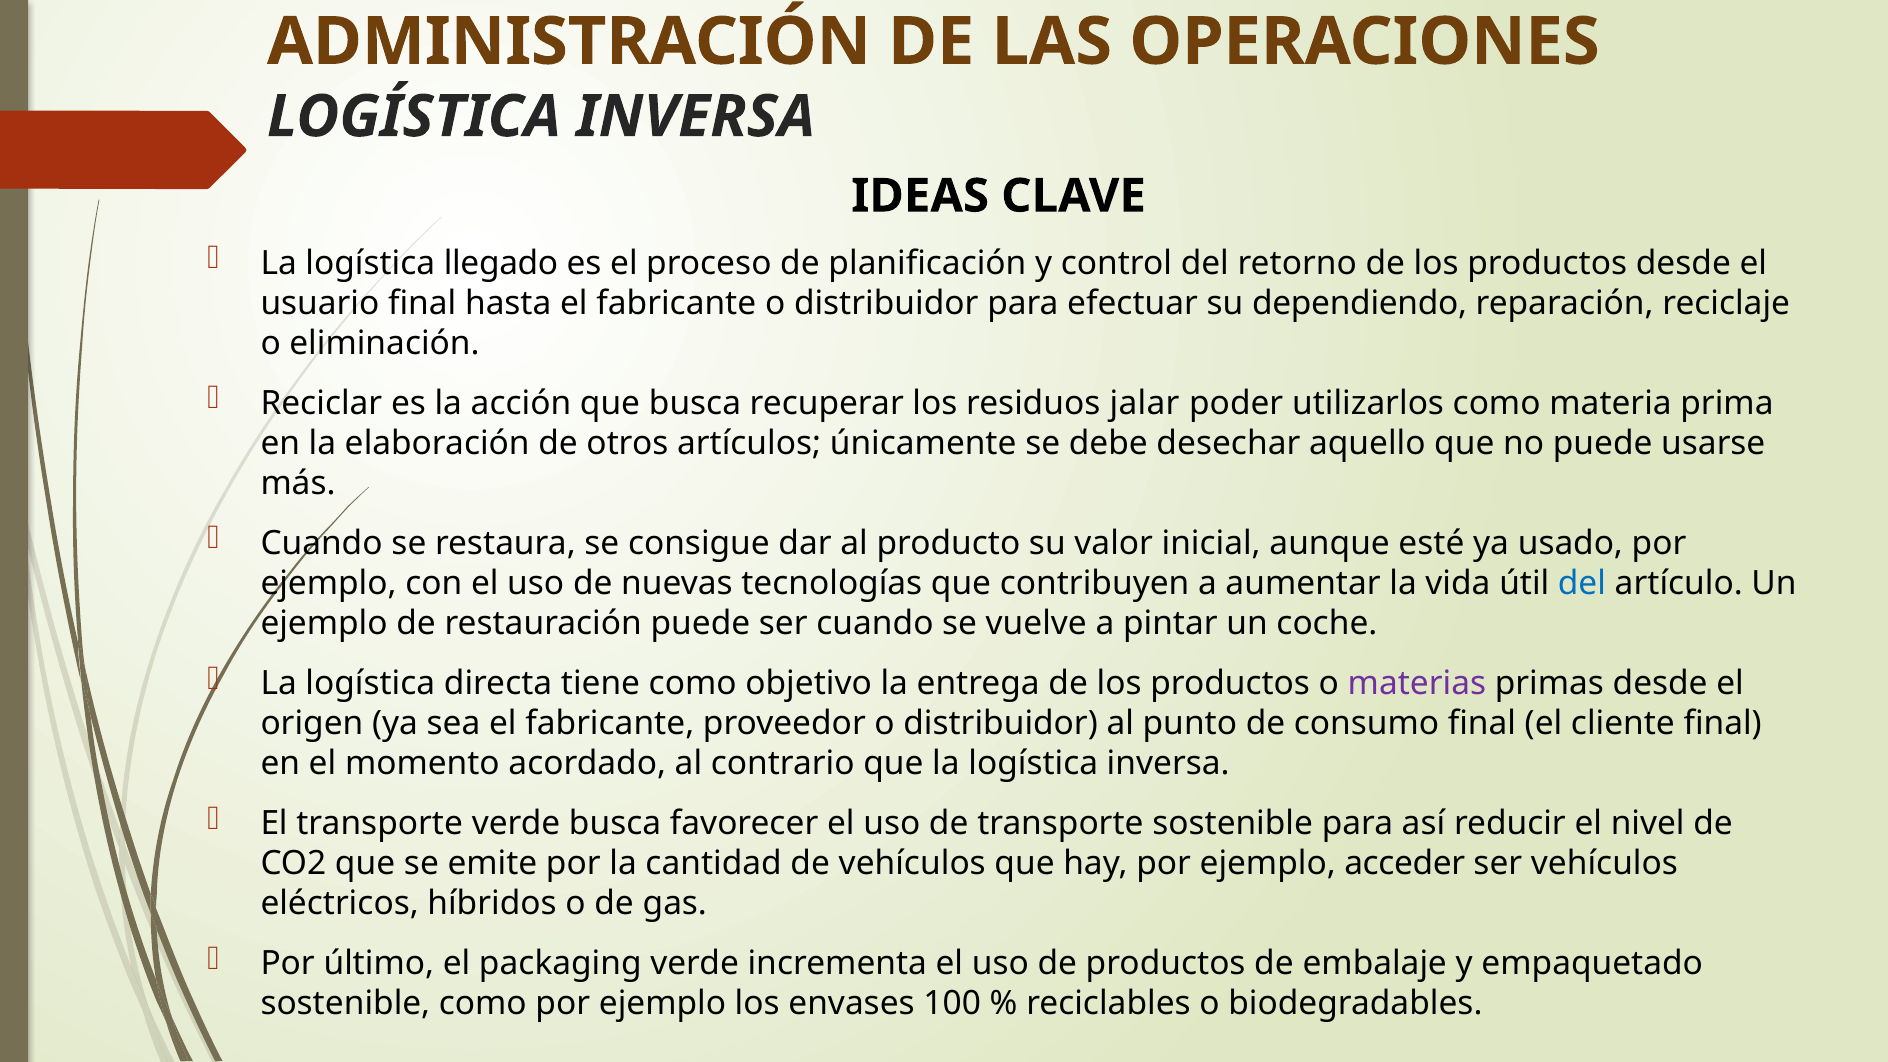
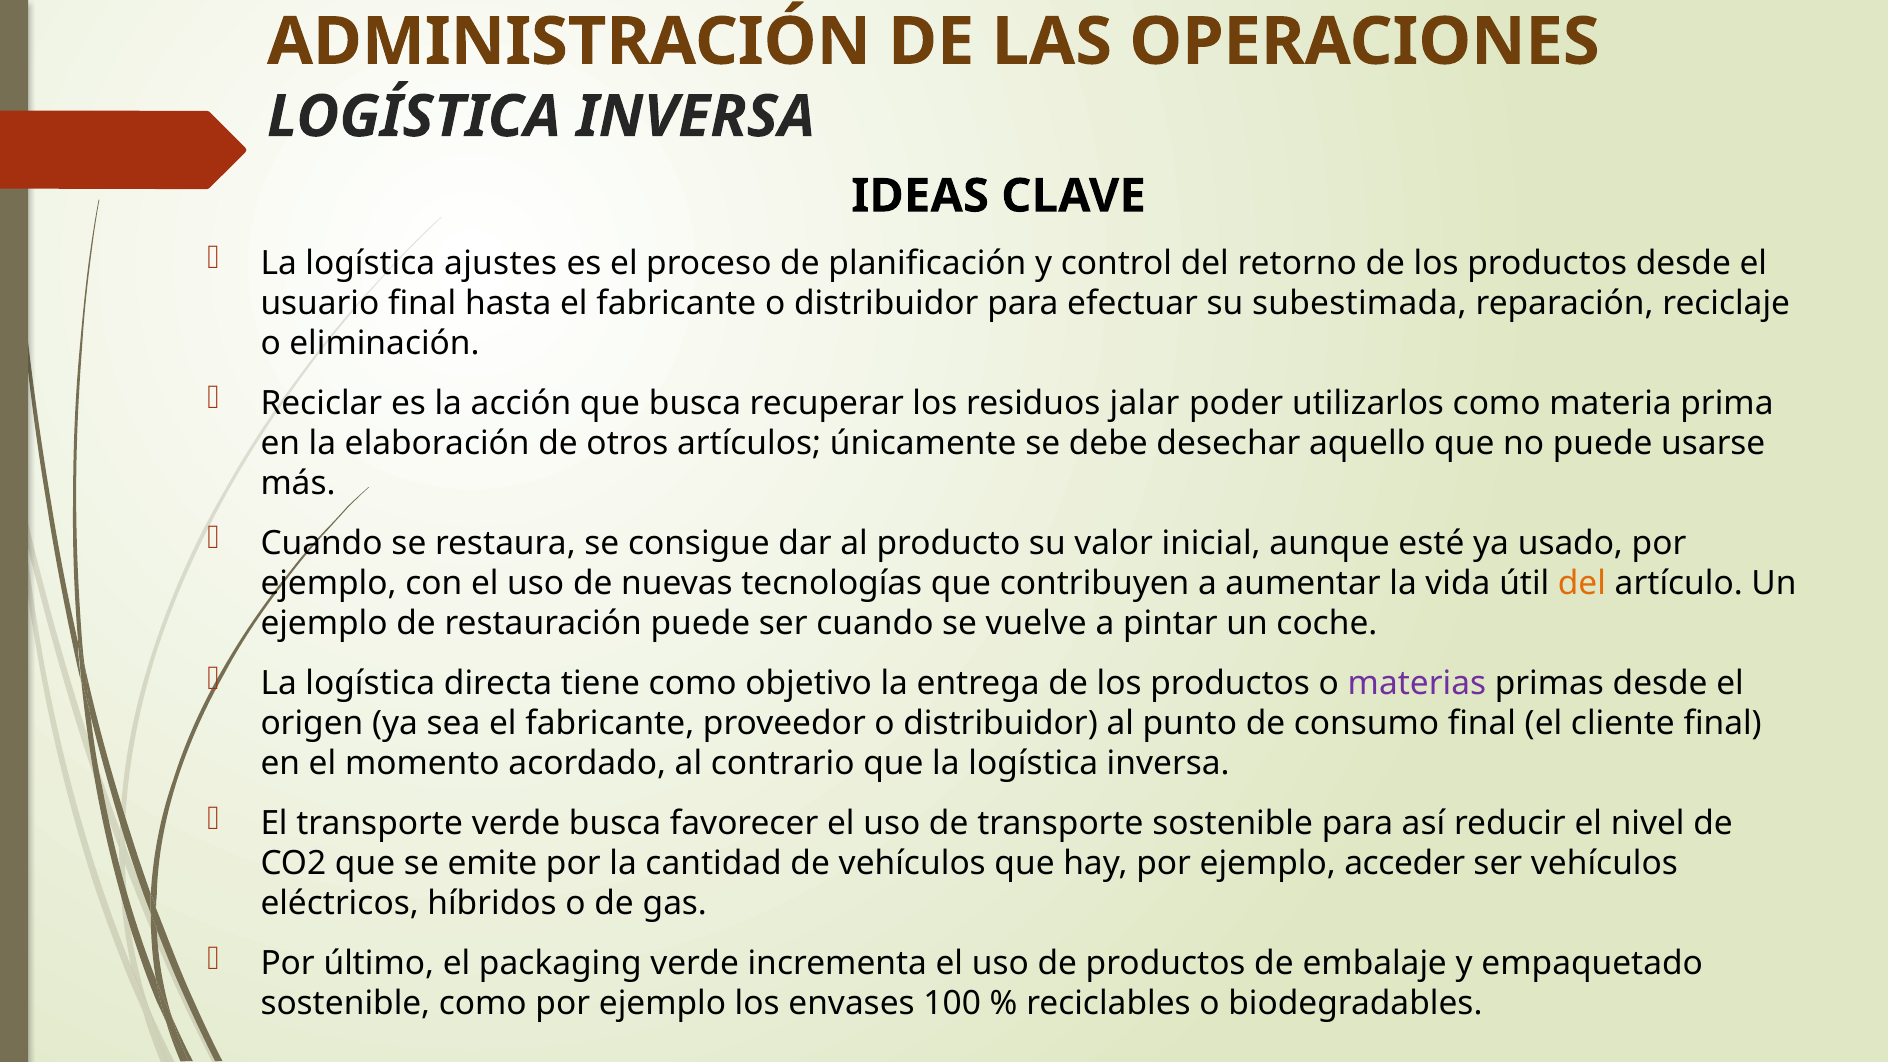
llegado: llegado -> ajustes
dependiendo: dependiendo -> subestimada
del at (1582, 583) colour: blue -> orange
